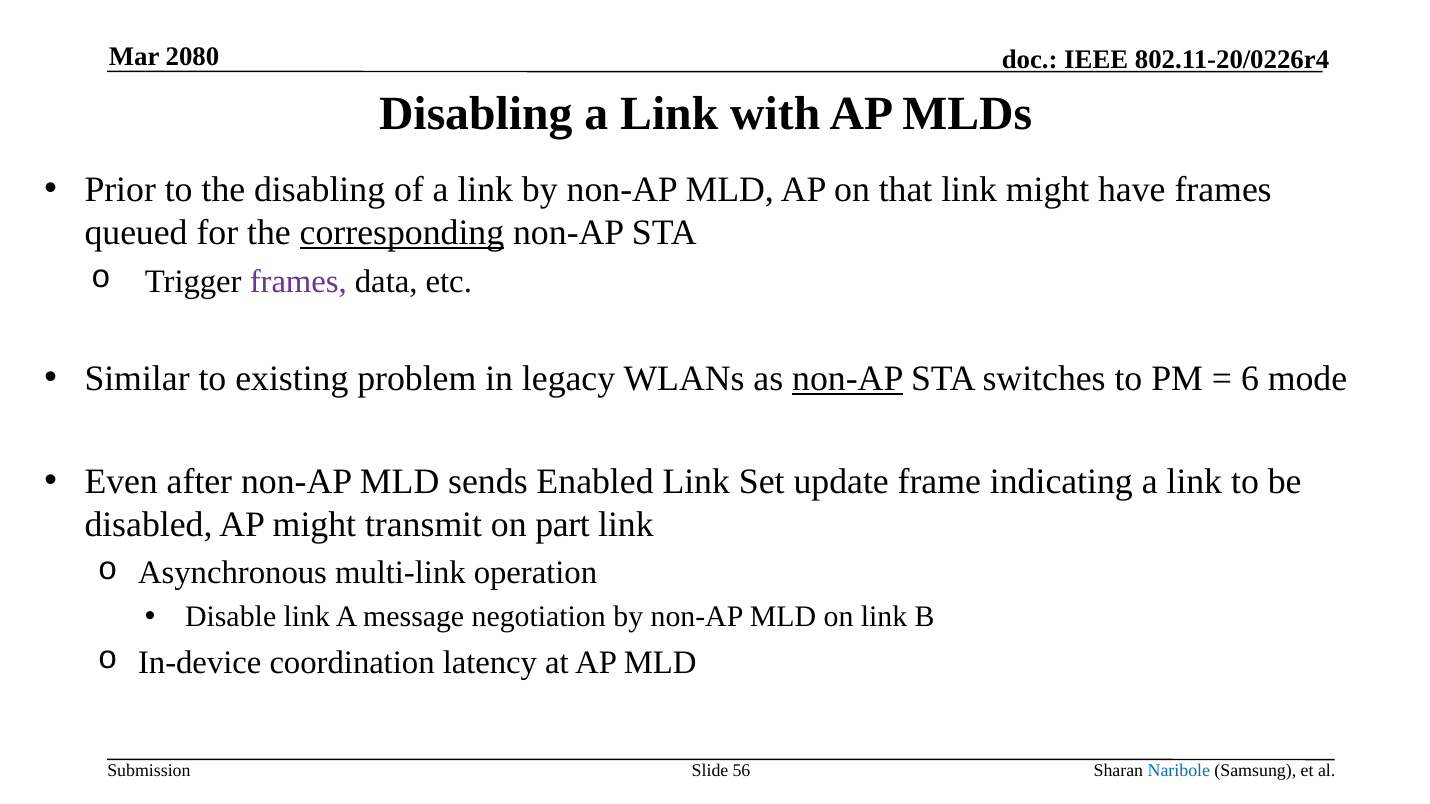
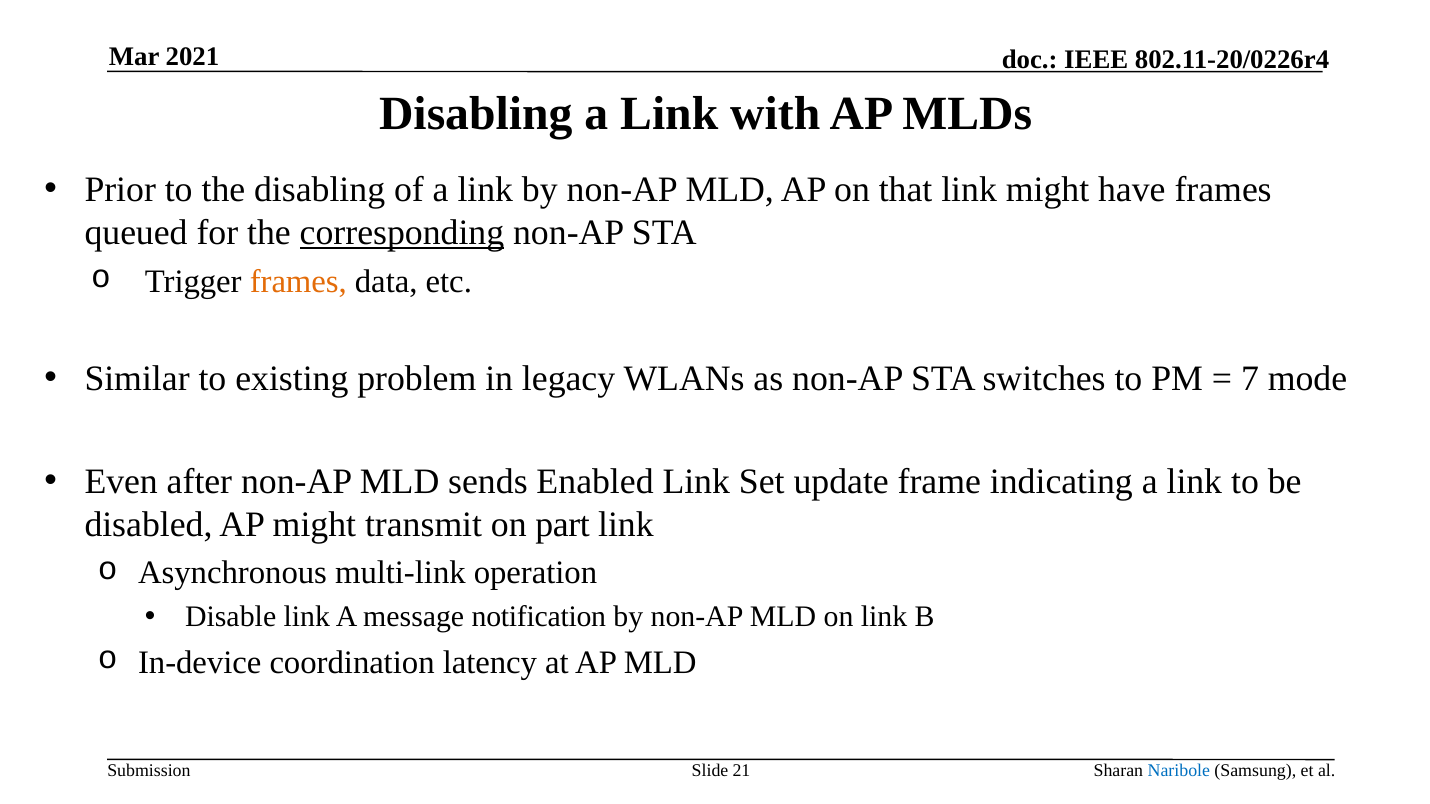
2080: 2080 -> 2021
frames at (298, 281) colour: purple -> orange
non-AP at (848, 378) underline: present -> none
6: 6 -> 7
negotiation: negotiation -> notification
56: 56 -> 21
